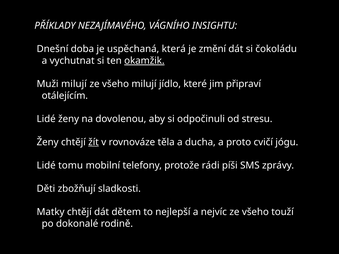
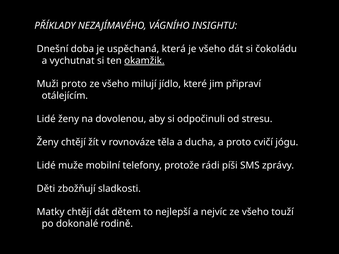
je změní: změní -> všeho
Muži milují: milují -> proto
žít underline: present -> none
tomu: tomu -> muže
